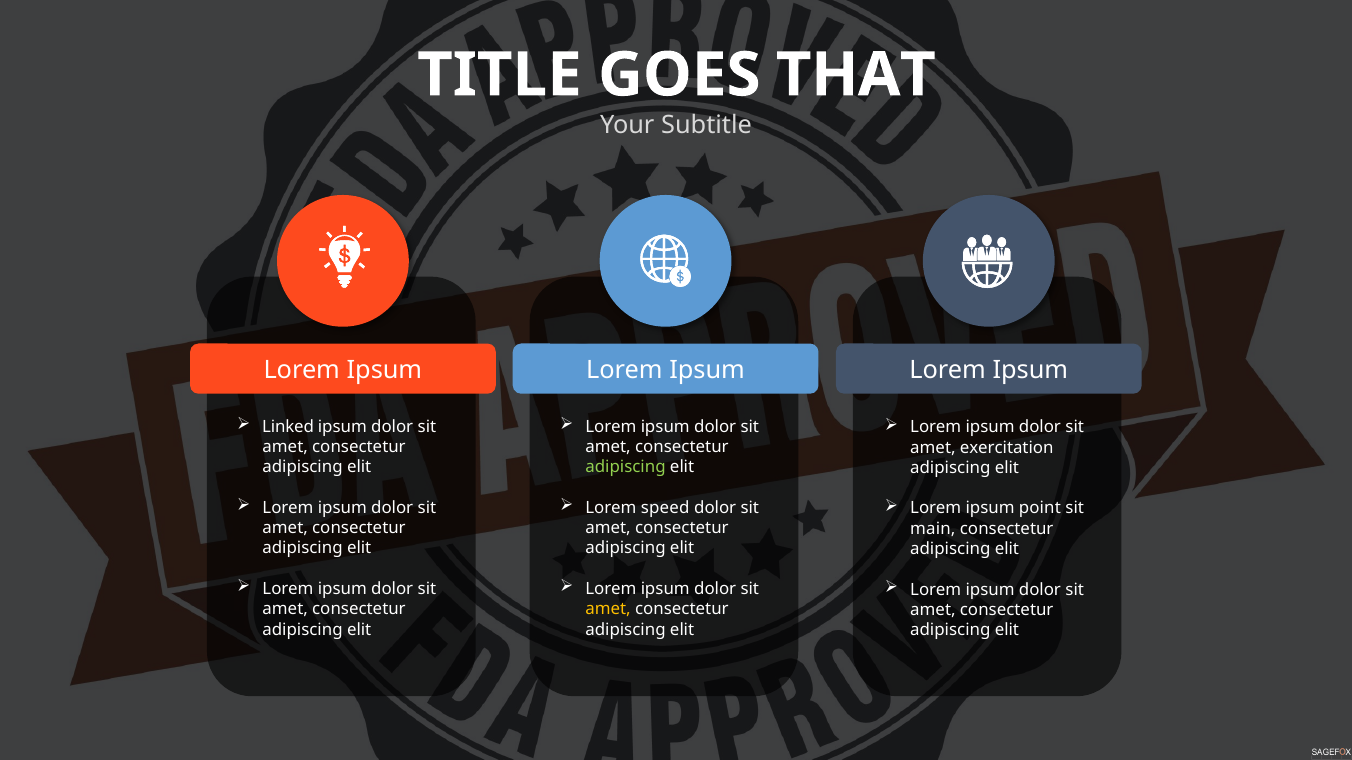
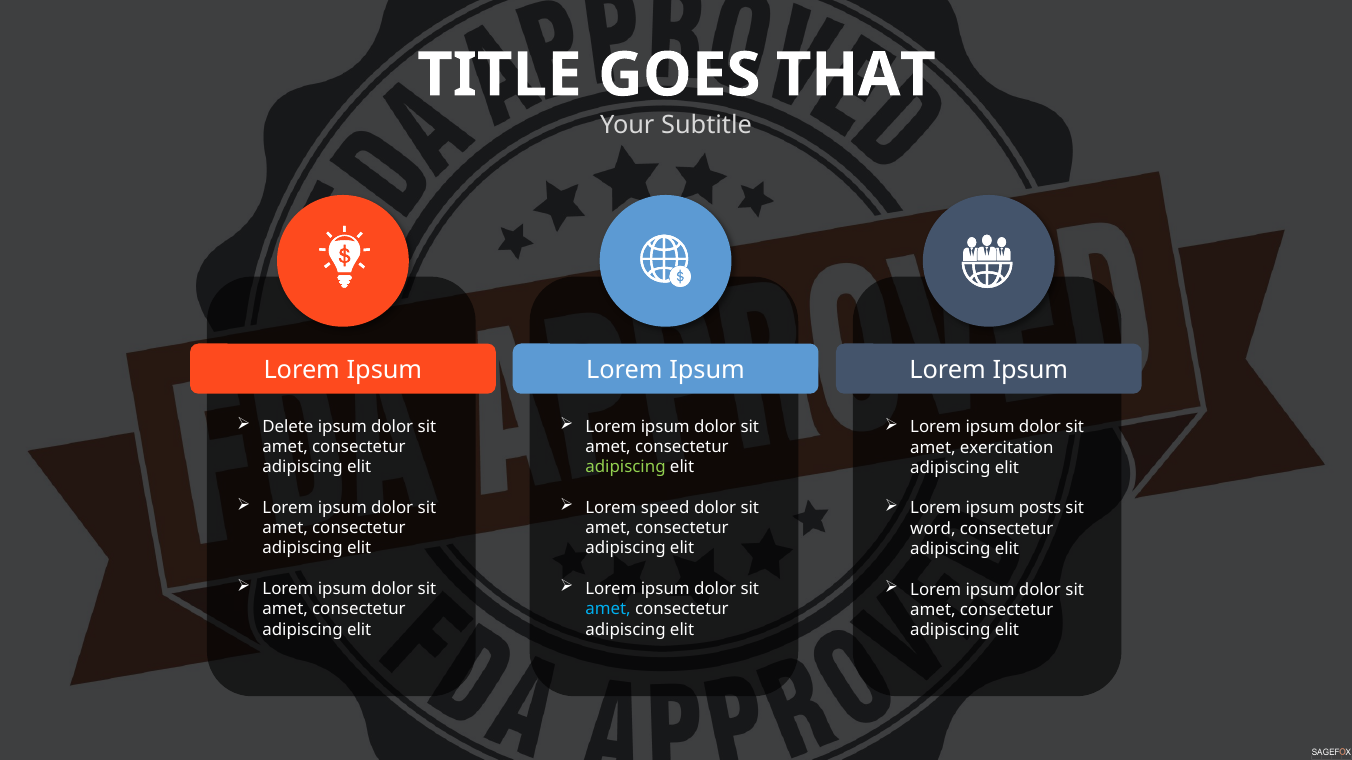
Linked: Linked -> Delete
point: point -> posts
main: main -> word
amet at (608, 610) colour: yellow -> light blue
